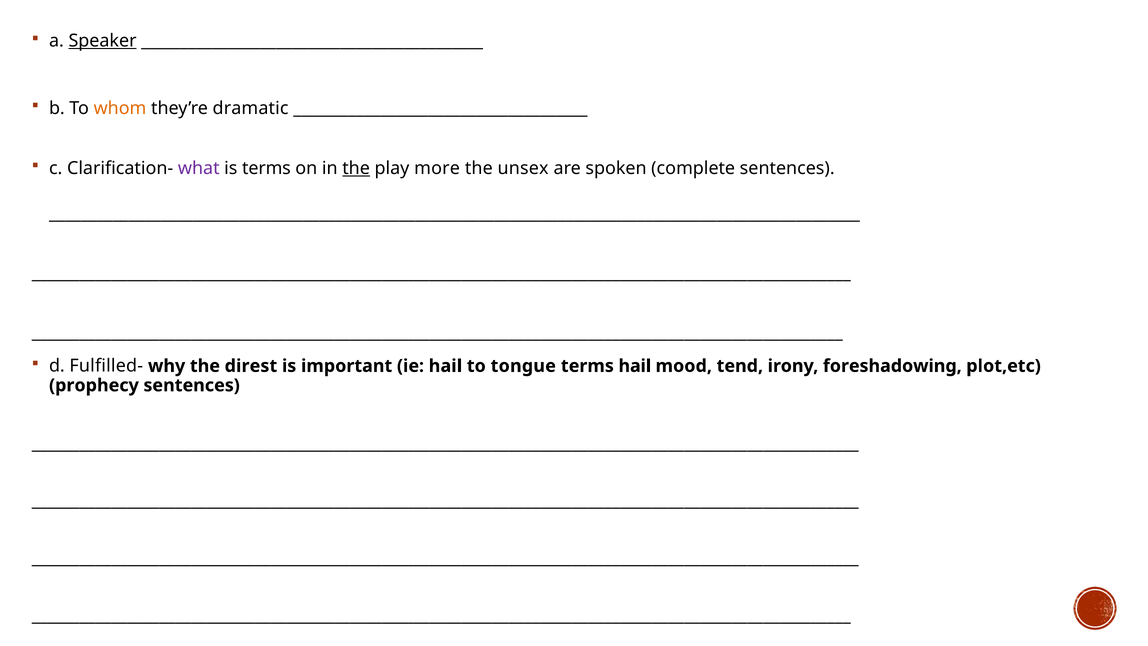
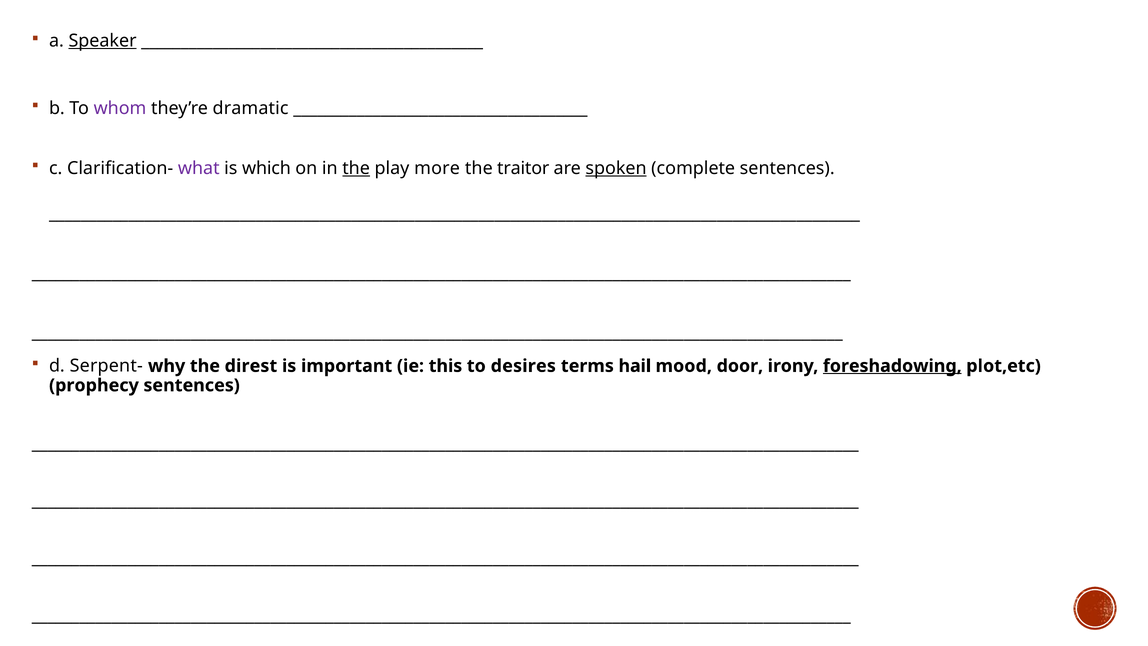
whom colour: orange -> purple
is terms: terms -> which
unsex: unsex -> traitor
spoken underline: none -> present
Fulfilled-: Fulfilled- -> Serpent-
ie hail: hail -> this
tongue: tongue -> desires
tend: tend -> door
foreshadowing underline: none -> present
